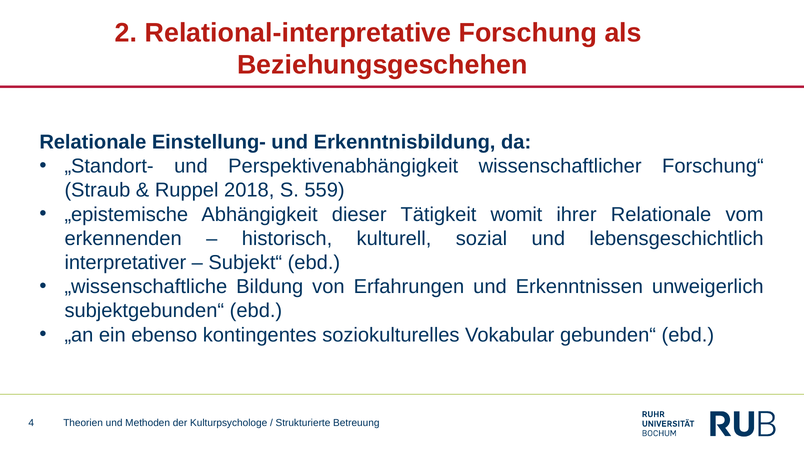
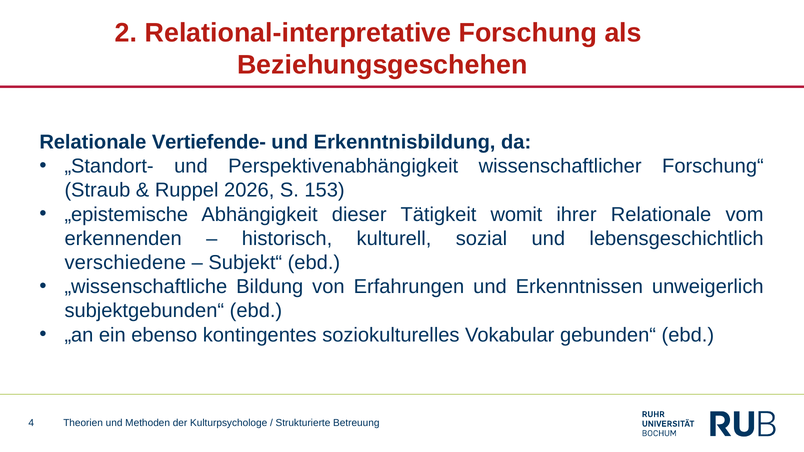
Einstellung-: Einstellung- -> Vertiefende-
2018: 2018 -> 2026
559: 559 -> 153
interpretativer: interpretativer -> verschiedene
